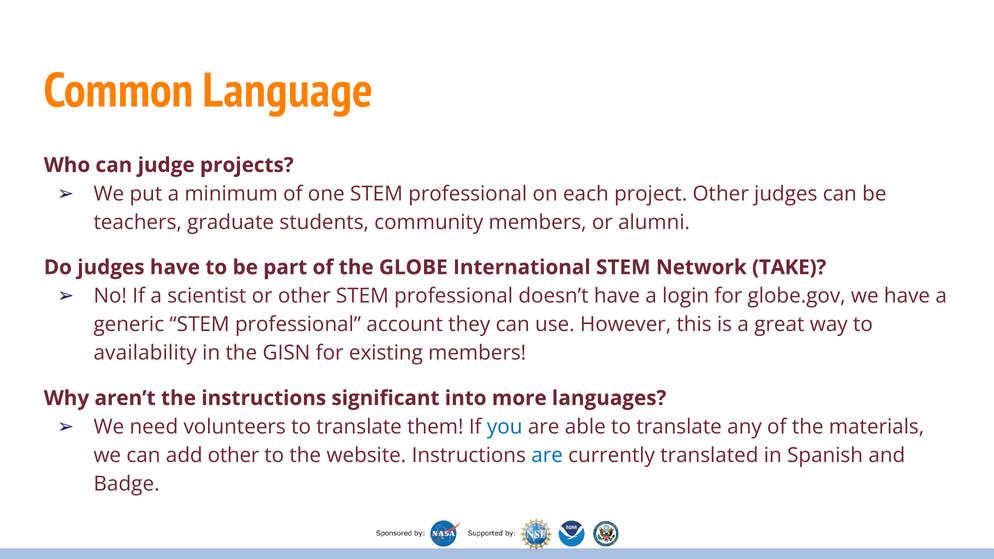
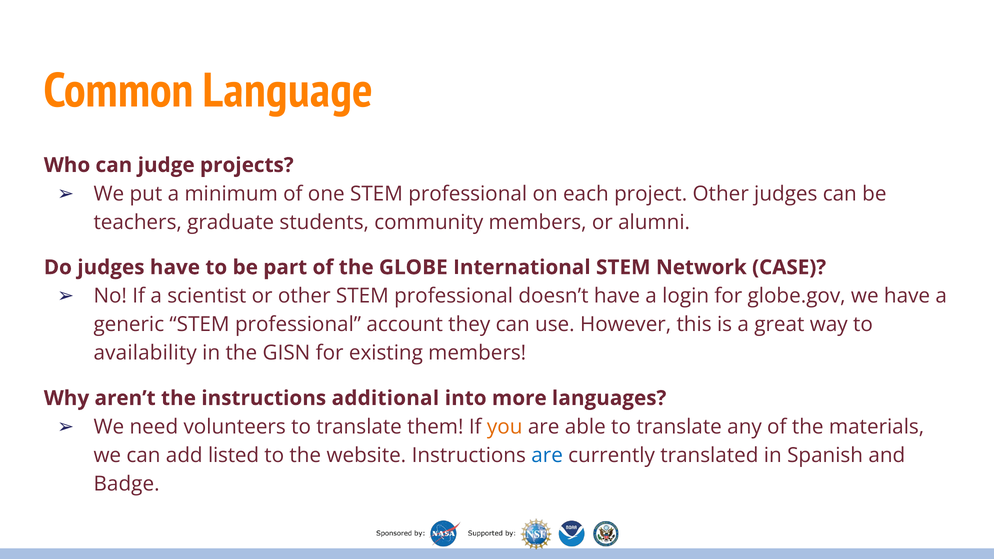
TAKE: TAKE -> CASE
significant: significant -> additional
you colour: blue -> orange
add other: other -> listed
